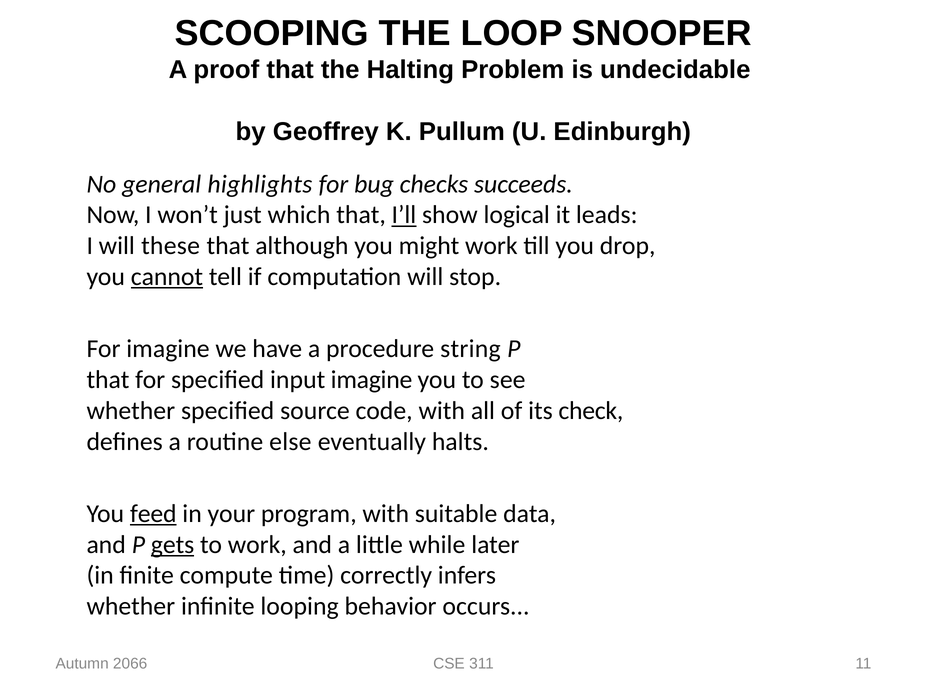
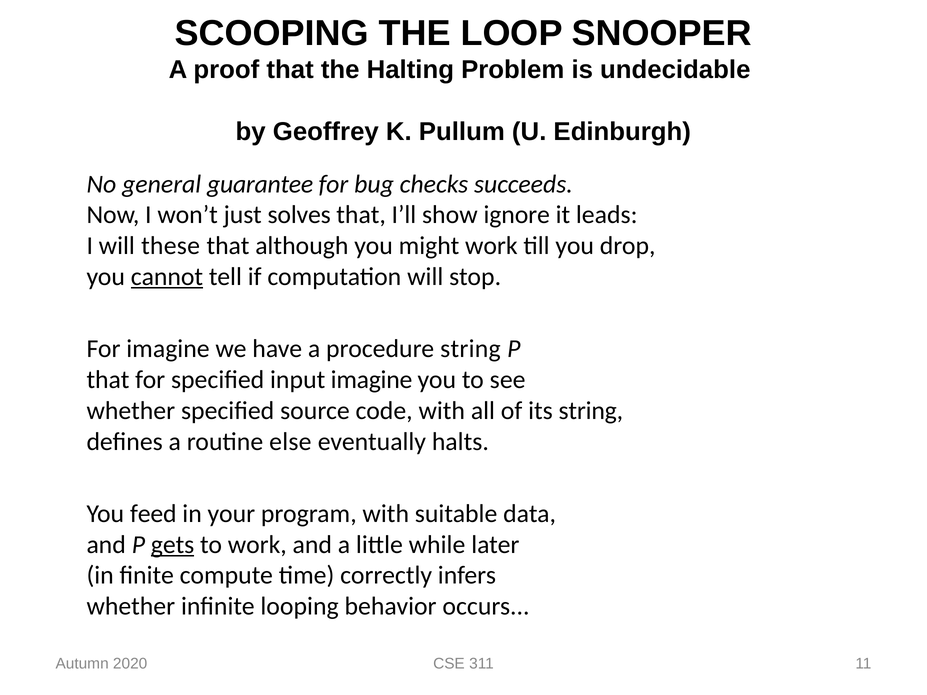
highlights: highlights -> guarantee
which: which -> solves
I’ll underline: present -> none
logical: logical -> ignore
its check: check -> string
feed underline: present -> none
2066: 2066 -> 2020
